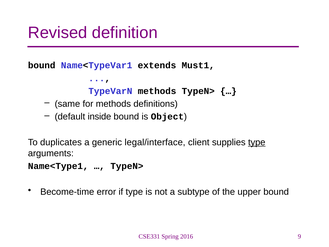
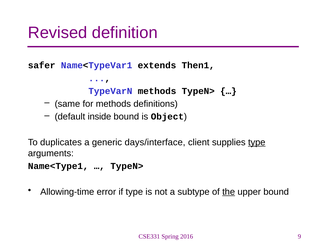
bound at (42, 65): bound -> safer
Must1: Must1 -> Then1
legal/interface: legal/interface -> days/interface
Become-time: Become-time -> Allowing-time
the underline: none -> present
